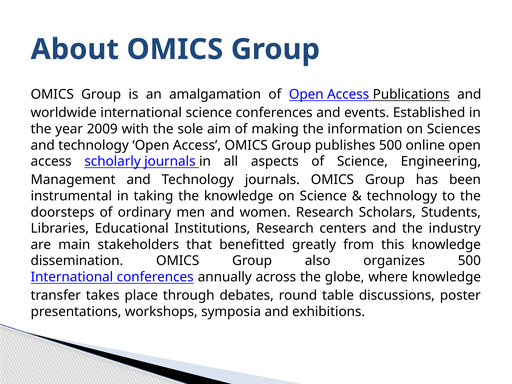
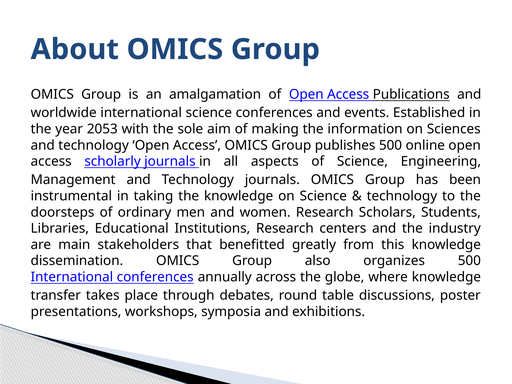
2009: 2009 -> 2053
